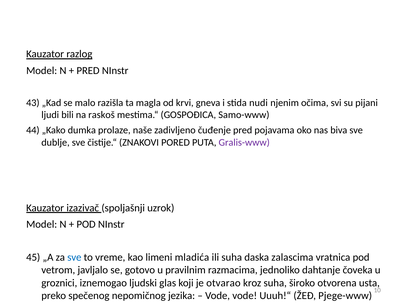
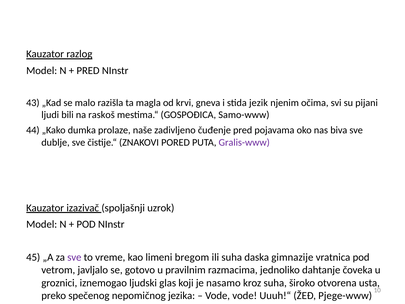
nudi: nudi -> jezik
sve at (74, 257) colour: blue -> purple
mladića: mladića -> bregom
zalascima: zalascima -> gimnazije
otvarao: otvarao -> nasamo
